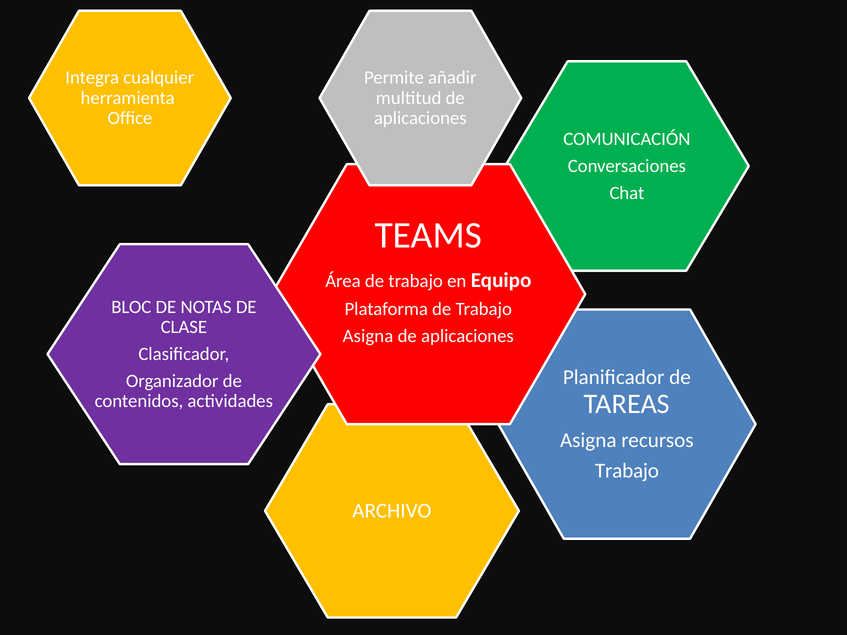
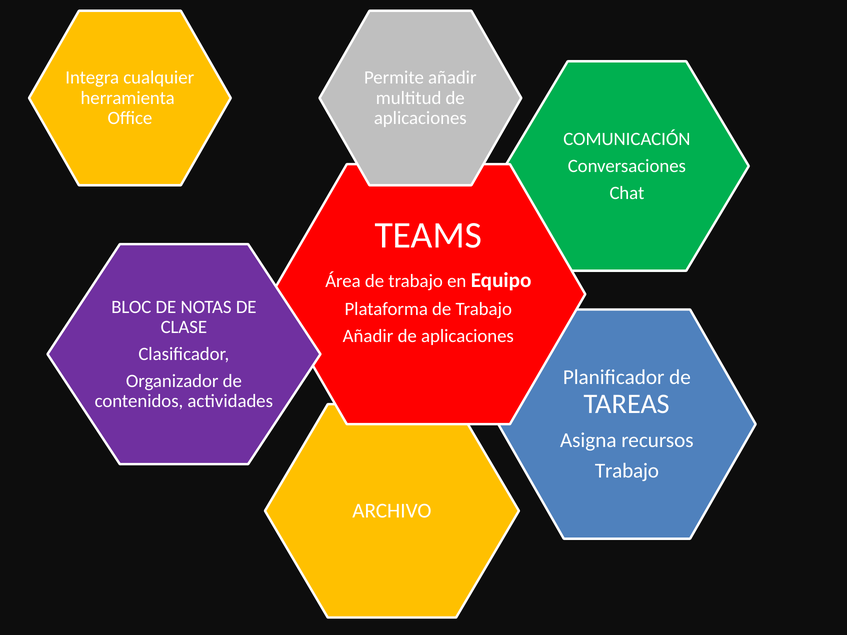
Asigna at (368, 336): Asigna -> Añadir
